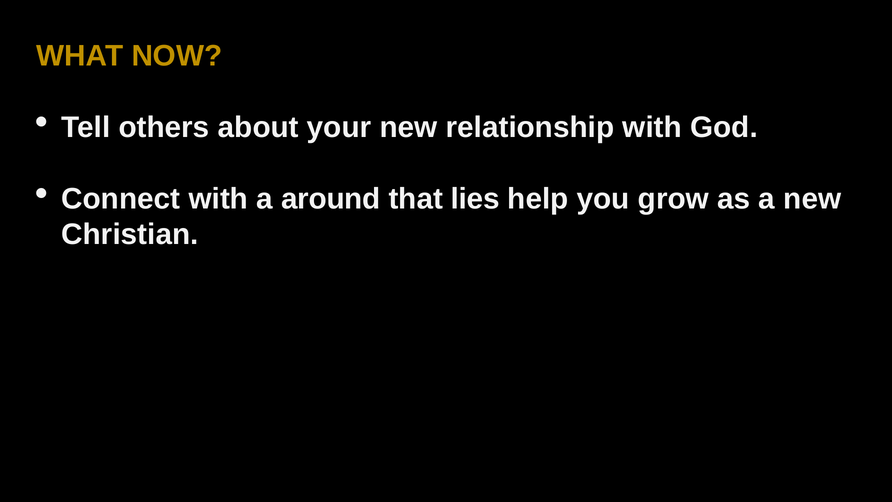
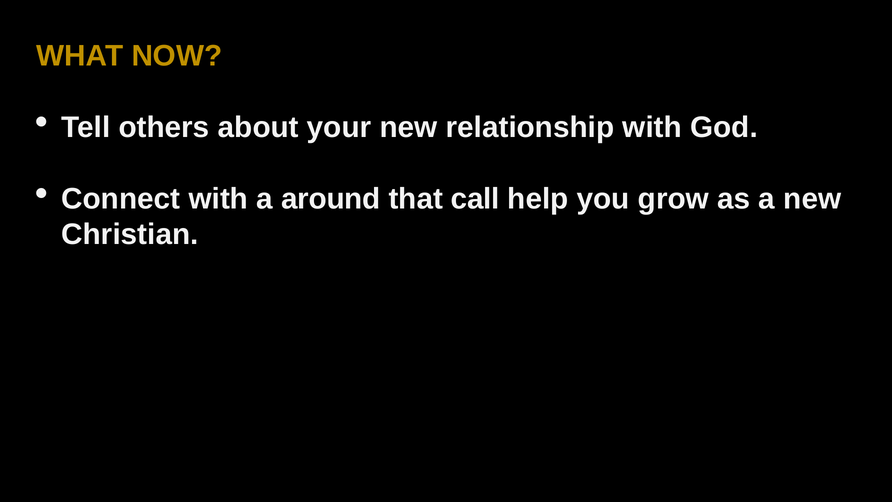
lies: lies -> call
